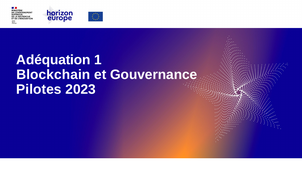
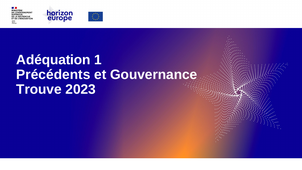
Blockchain: Blockchain -> Précédents
Pilotes: Pilotes -> Trouve
